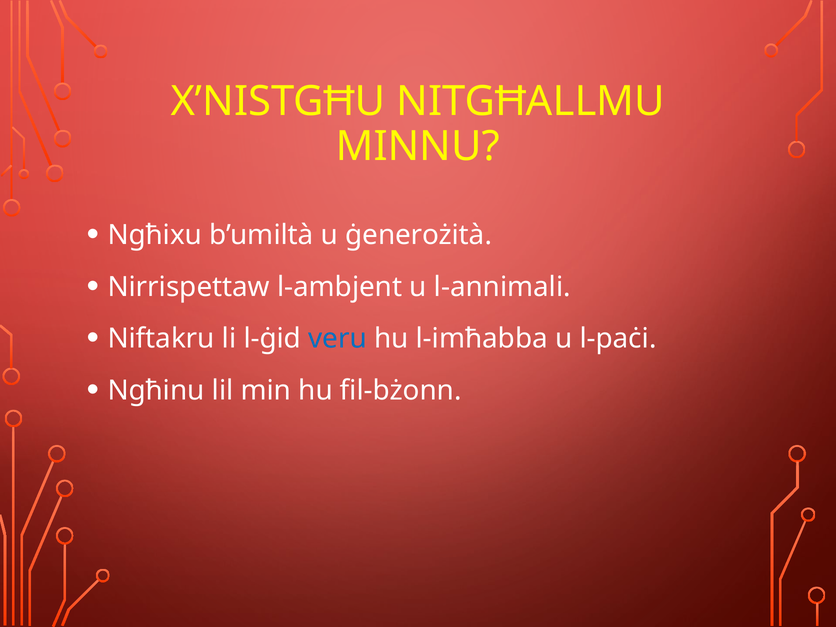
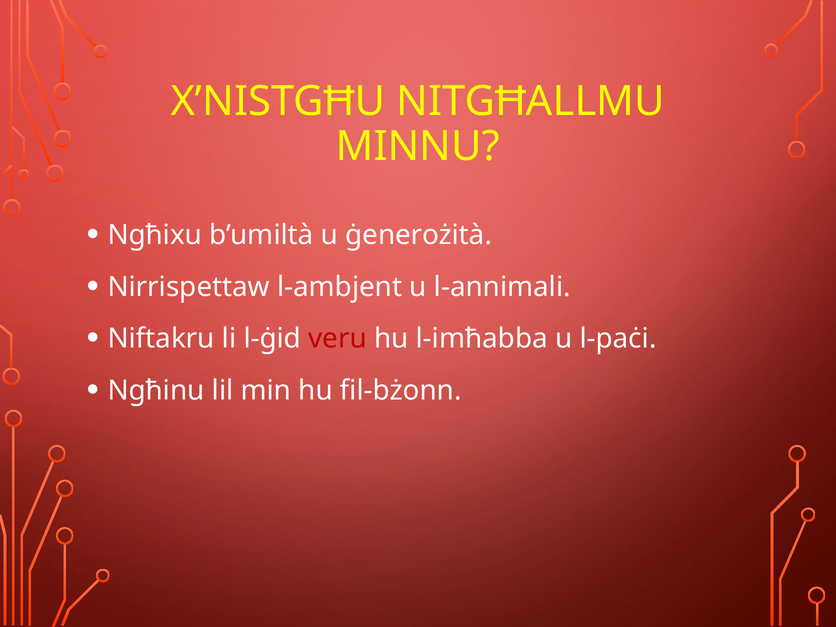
veru colour: blue -> red
